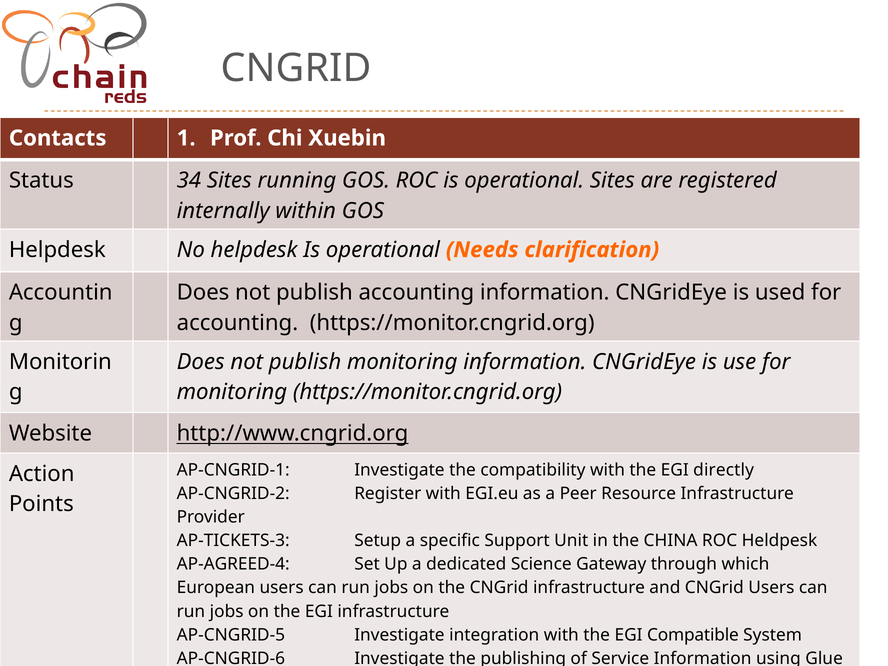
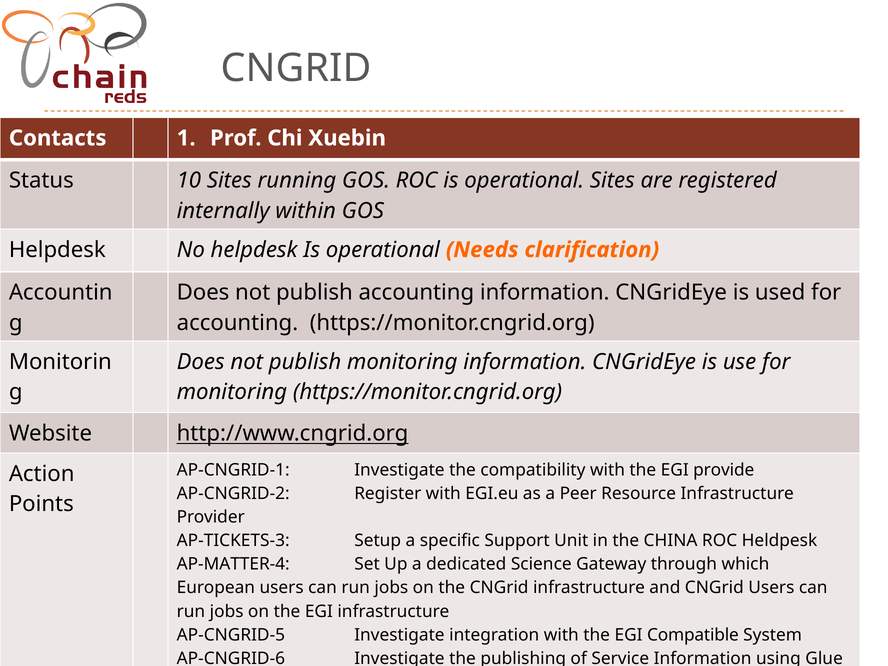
34: 34 -> 10
directly: directly -> provide
AP-AGREED-4: AP-AGREED-4 -> AP-MATTER-4
